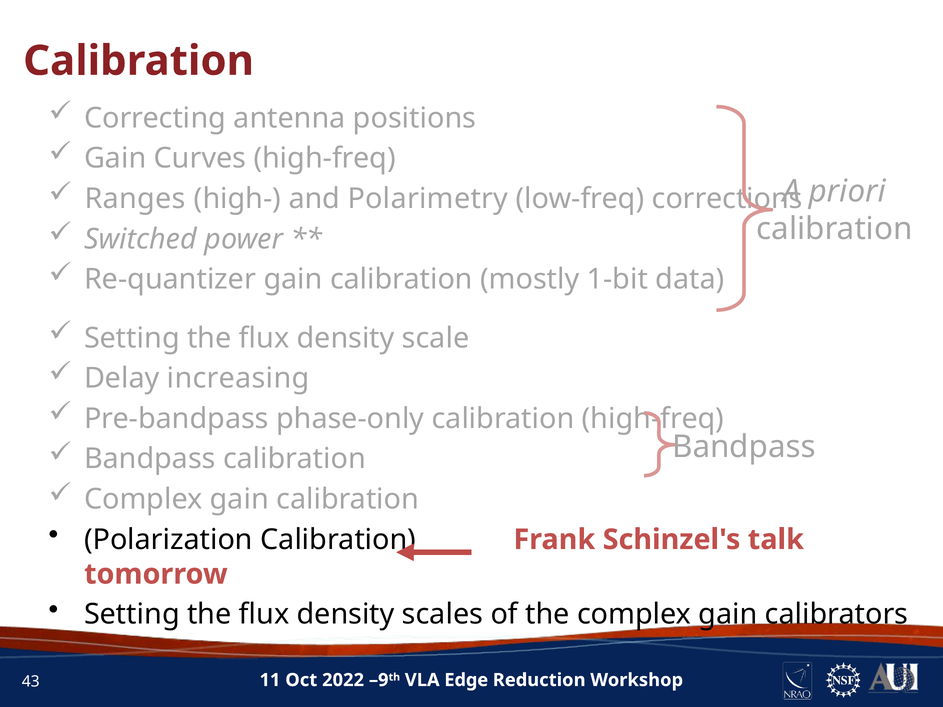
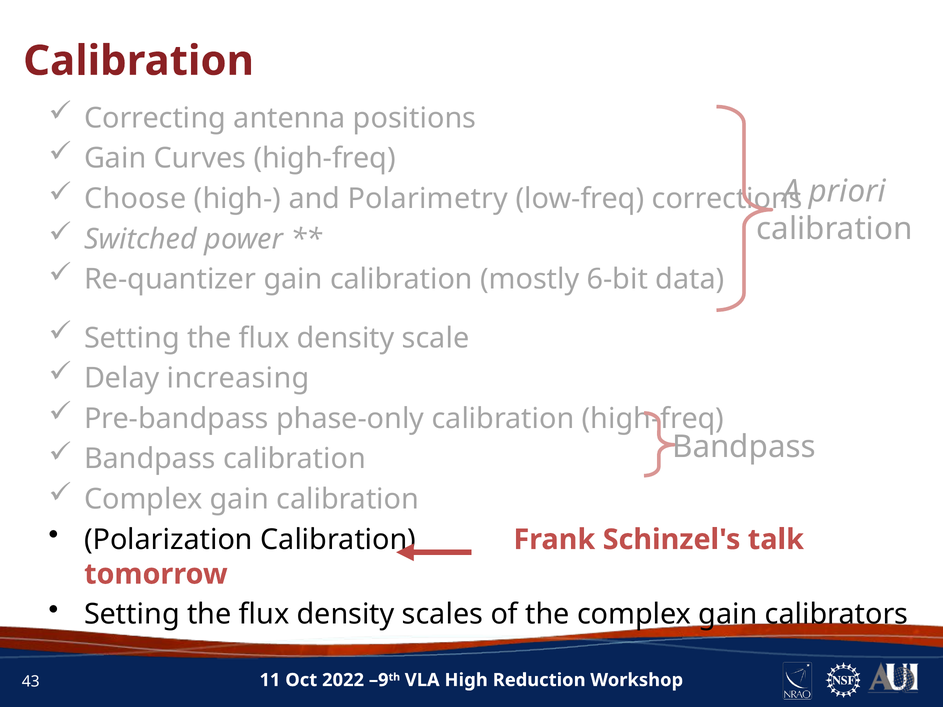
Ranges: Ranges -> Choose
1-bit: 1-bit -> 6-bit
Edge: Edge -> High
